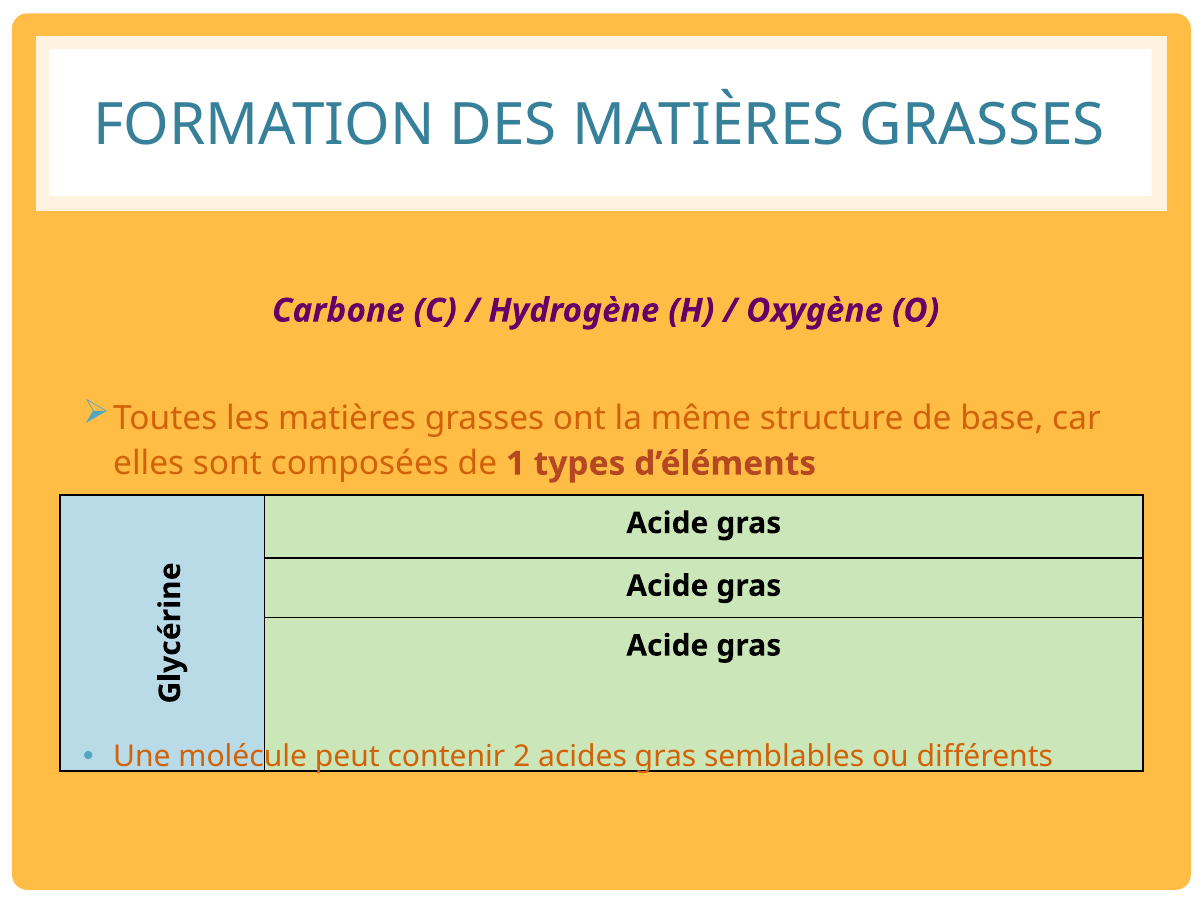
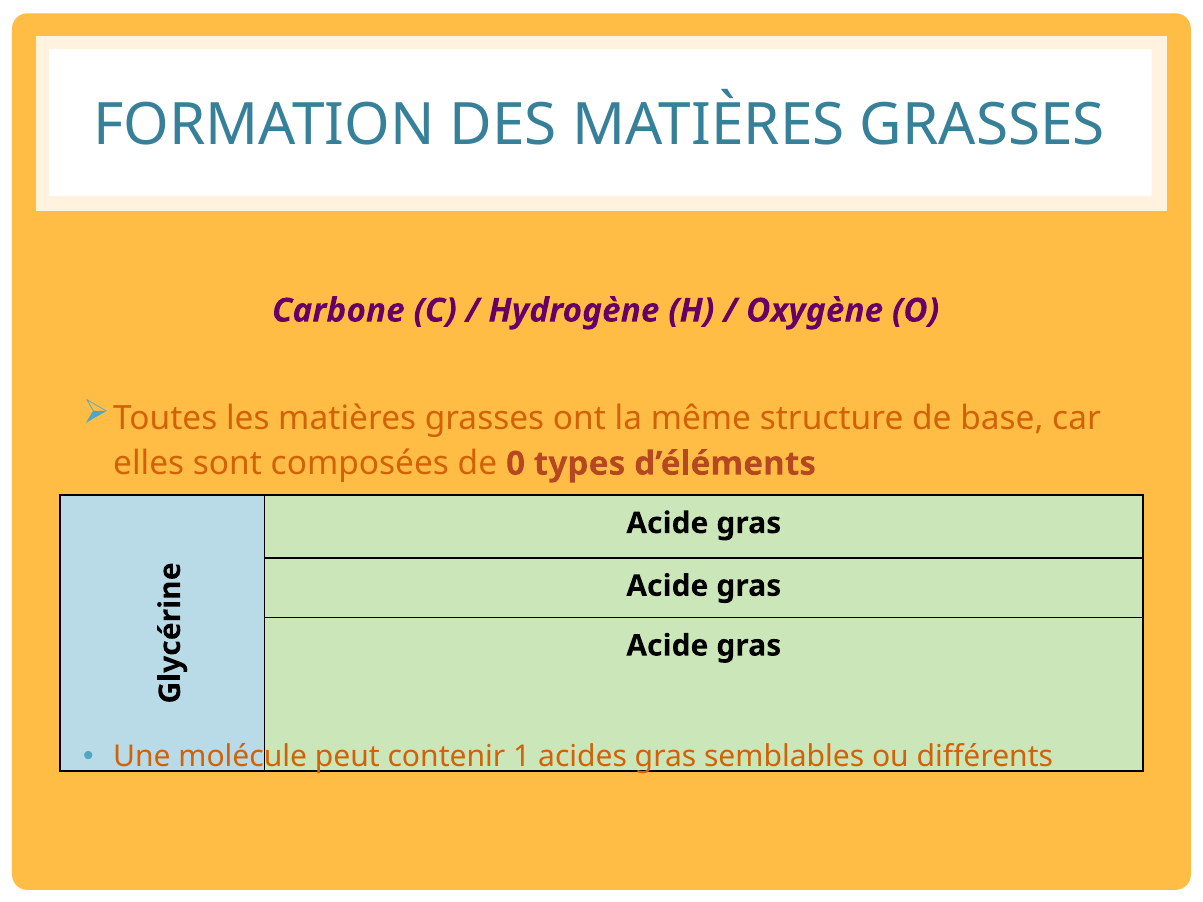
1: 1 -> 0
2: 2 -> 1
